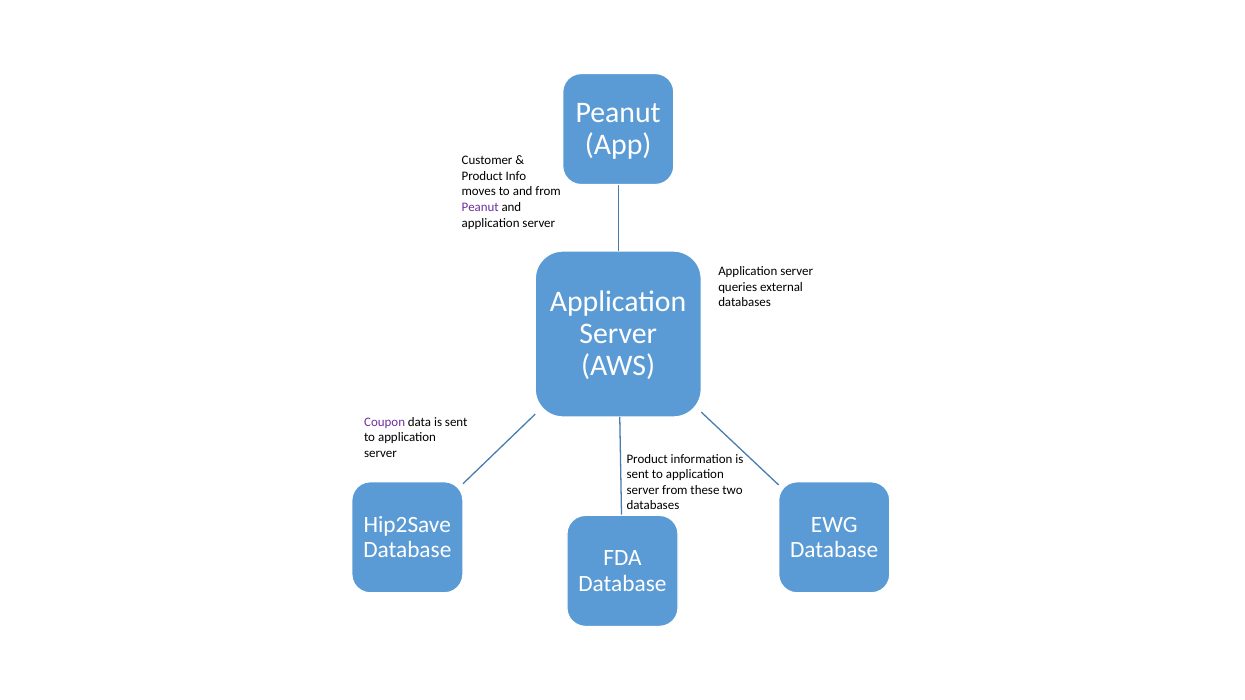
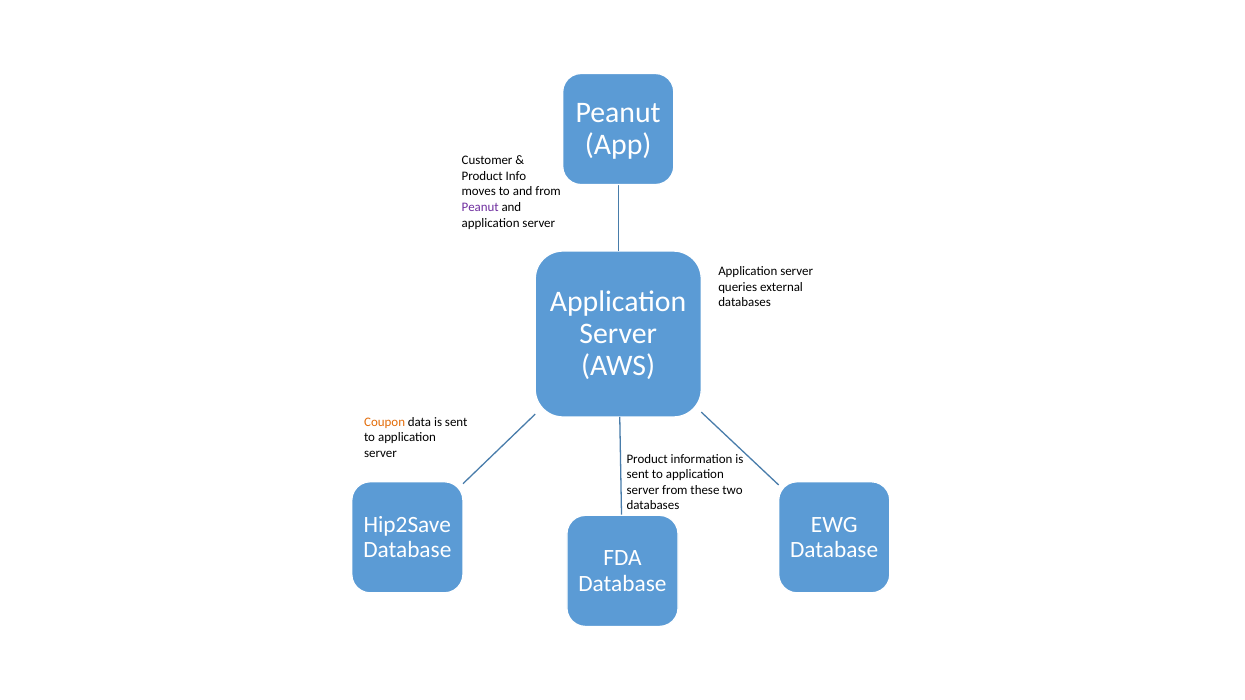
Coupon colour: purple -> orange
